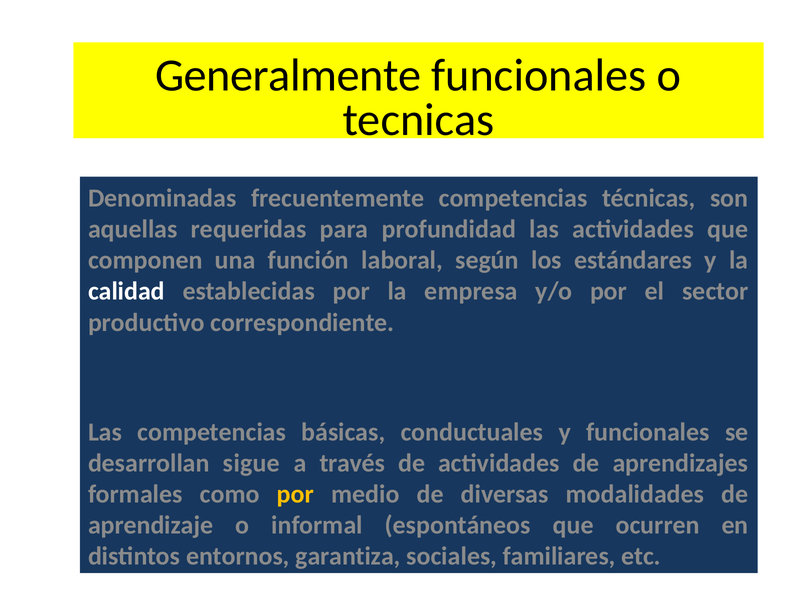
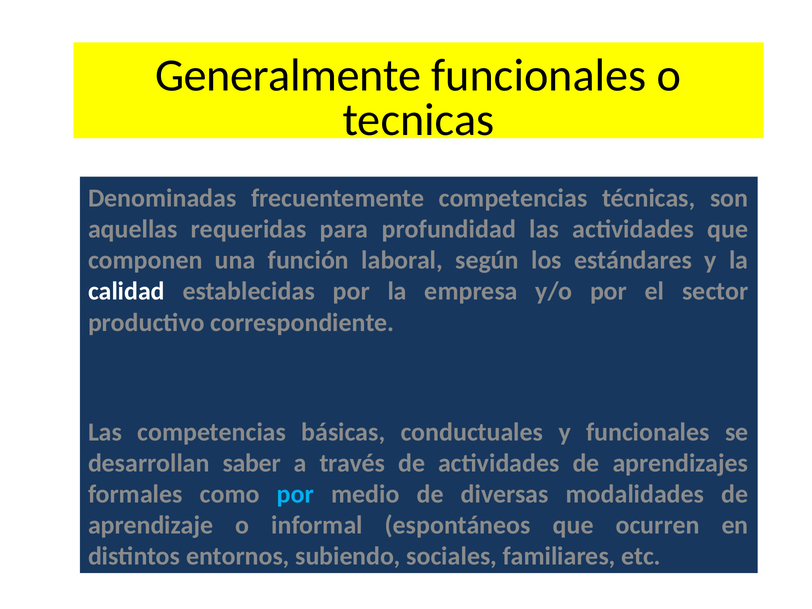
sigue: sigue -> saber
por at (295, 494) colour: yellow -> light blue
garantiza: garantiza -> subiendo
